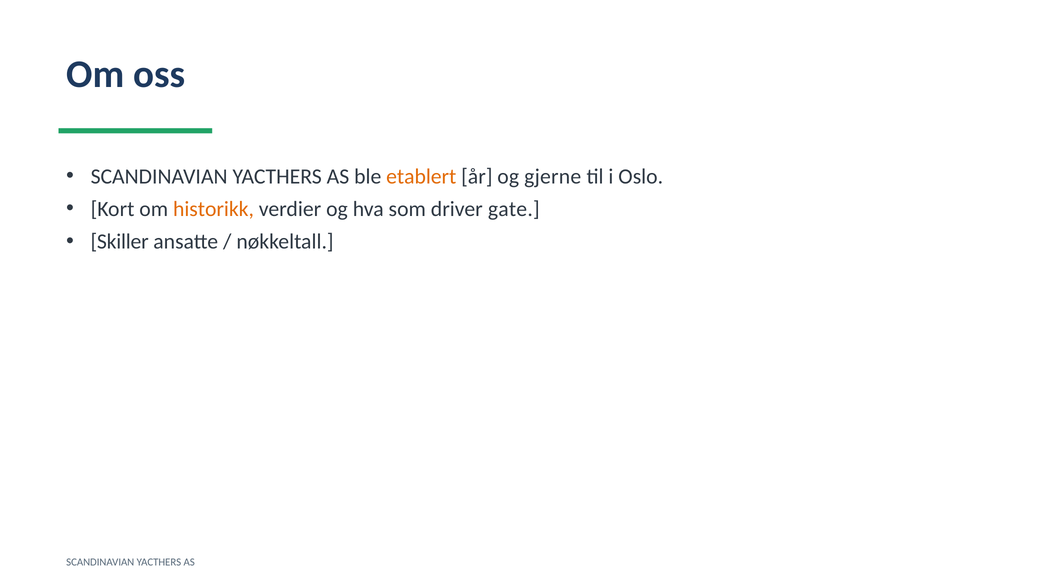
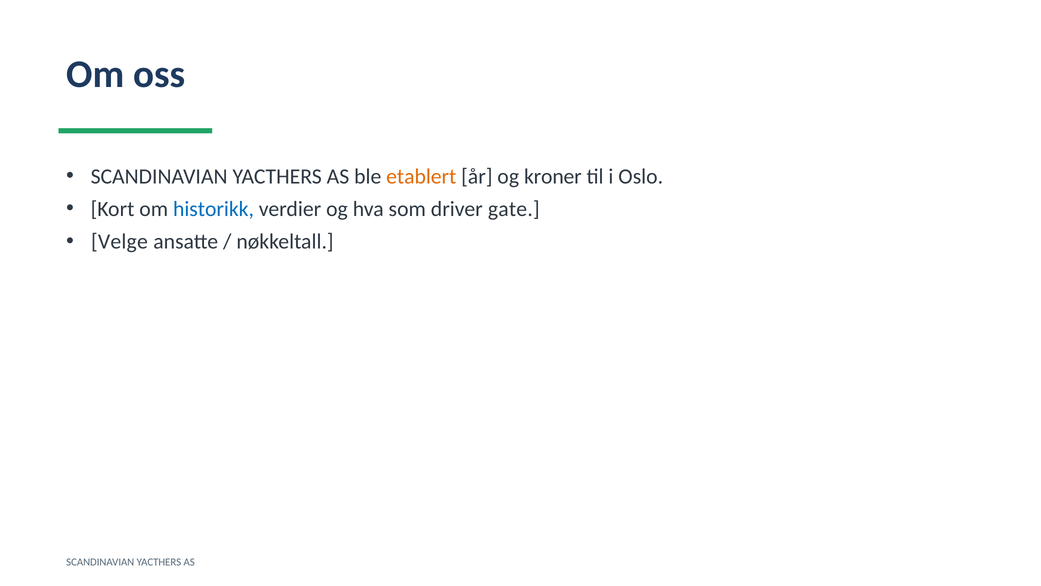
gjerne: gjerne -> kroner
historikk colour: orange -> blue
Skiller: Skiller -> Velge
